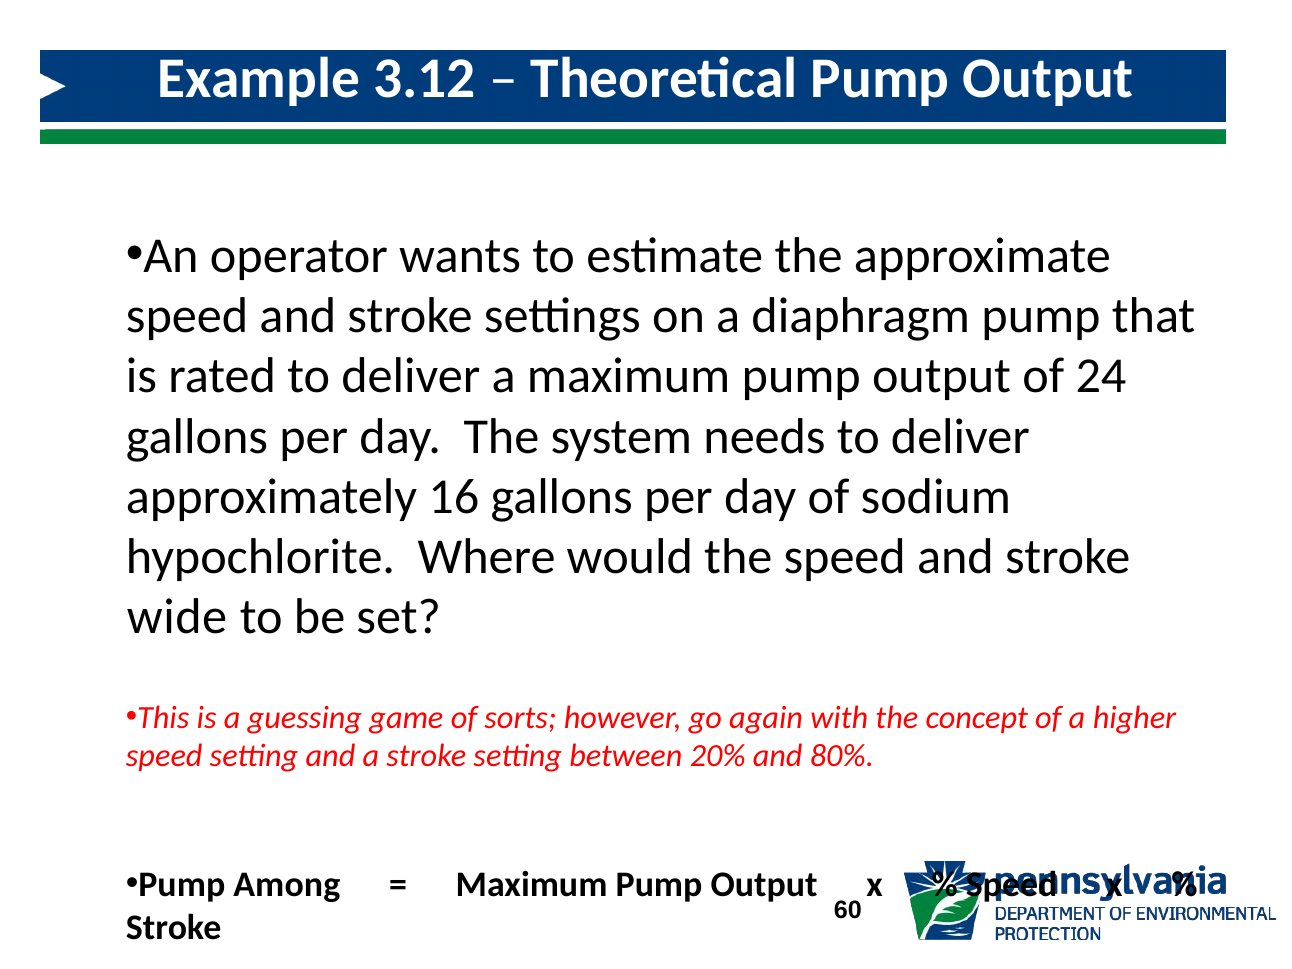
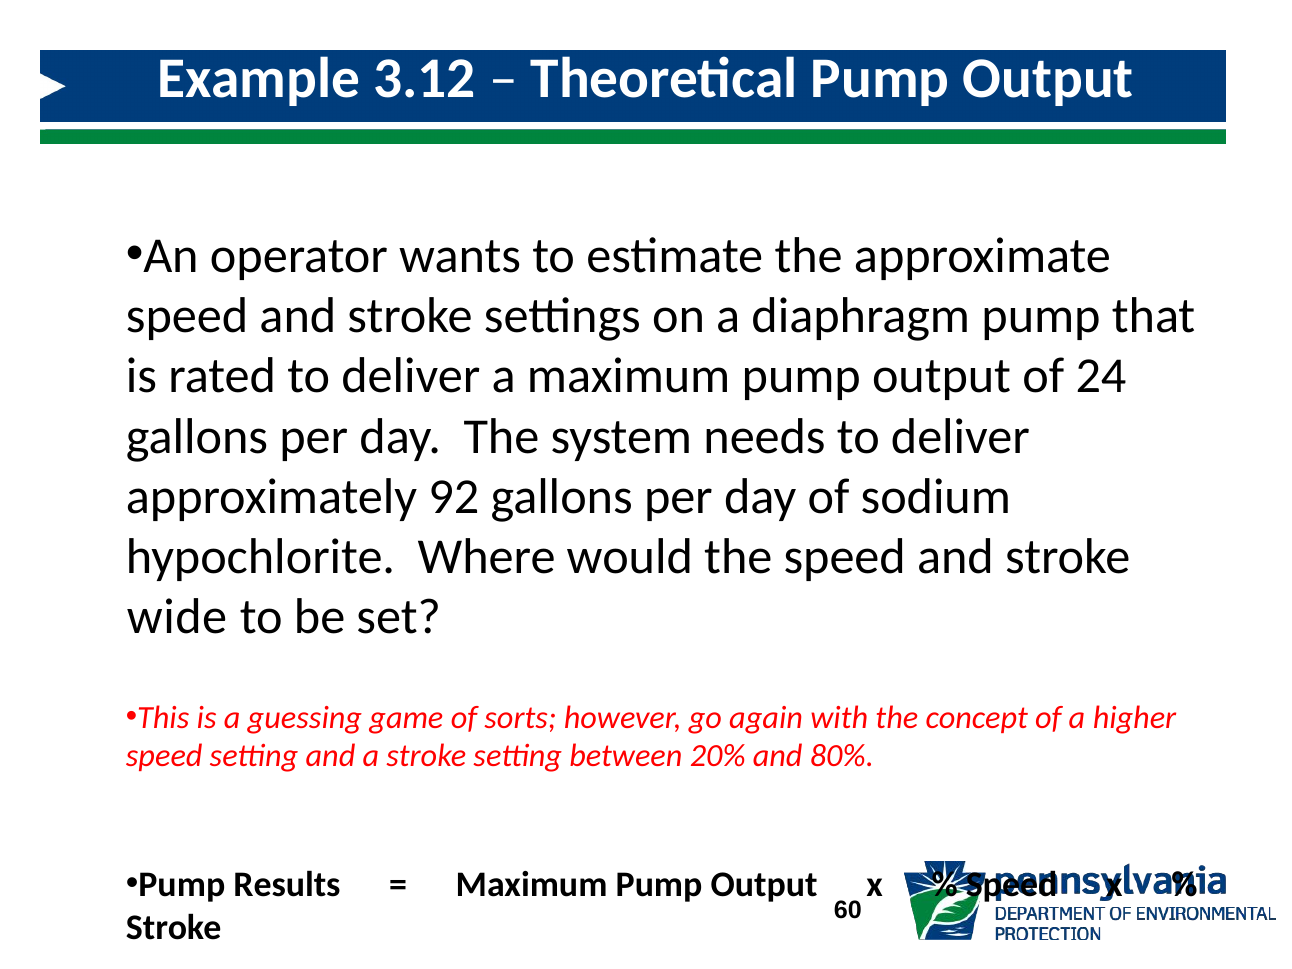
16: 16 -> 92
Among: Among -> Results
